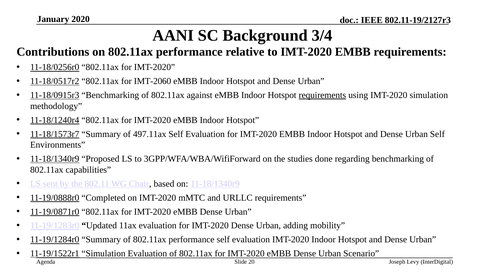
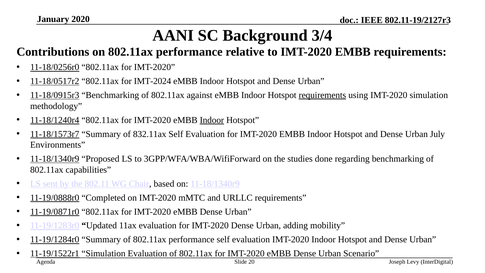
IMT-2060: IMT-2060 -> IMT-2024
Indoor at (212, 120) underline: none -> present
497.11ax: 497.11ax -> 832.11ax
Urban Self: Self -> July
